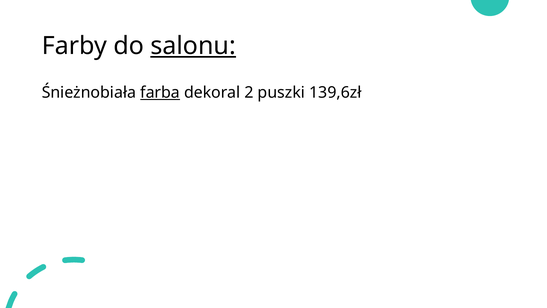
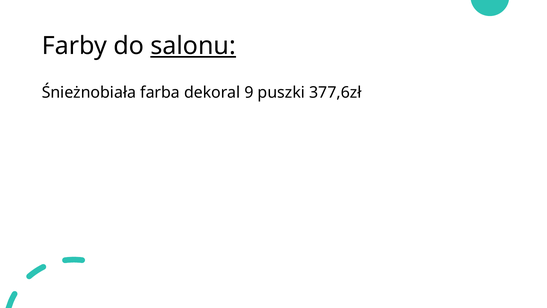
farba underline: present -> none
2: 2 -> 9
139,6zł: 139,6zł -> 377,6zł
